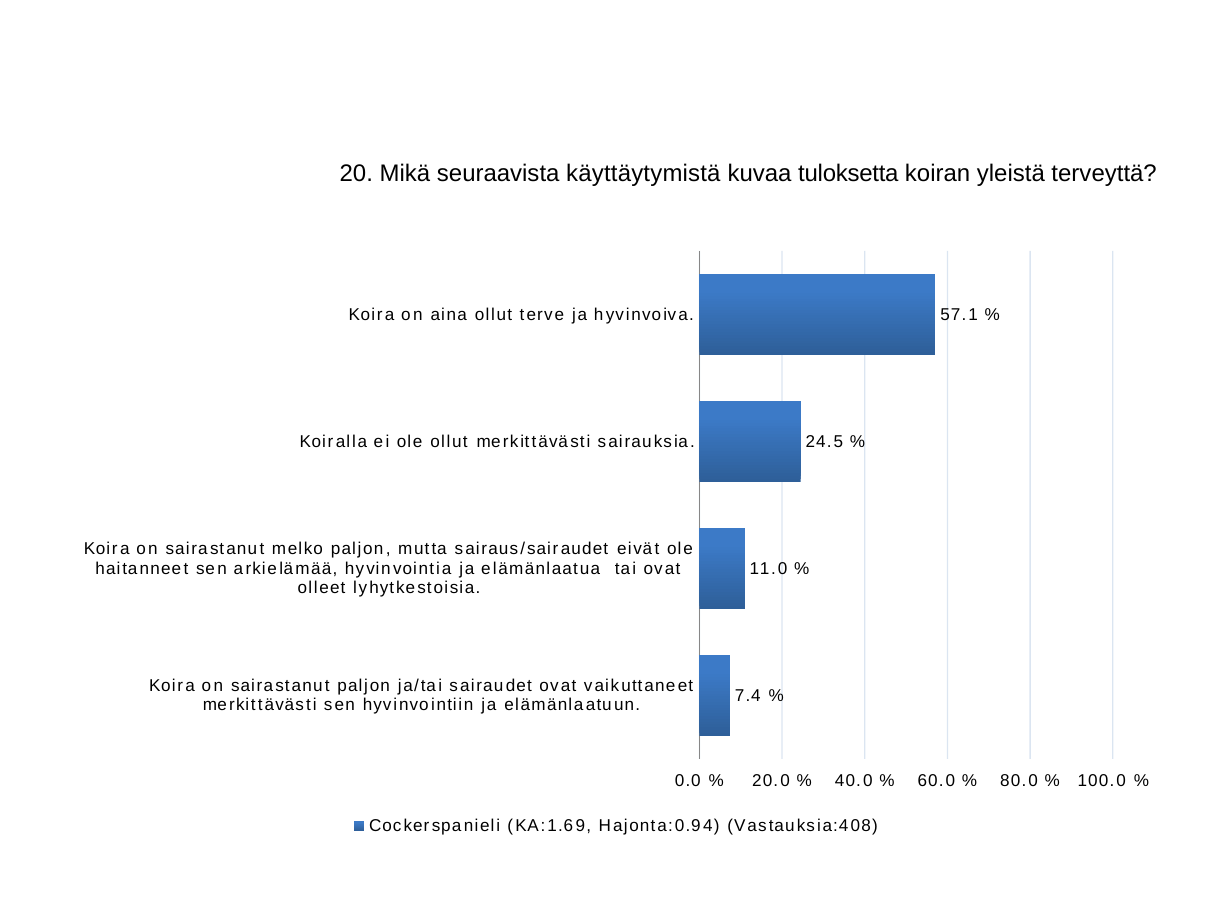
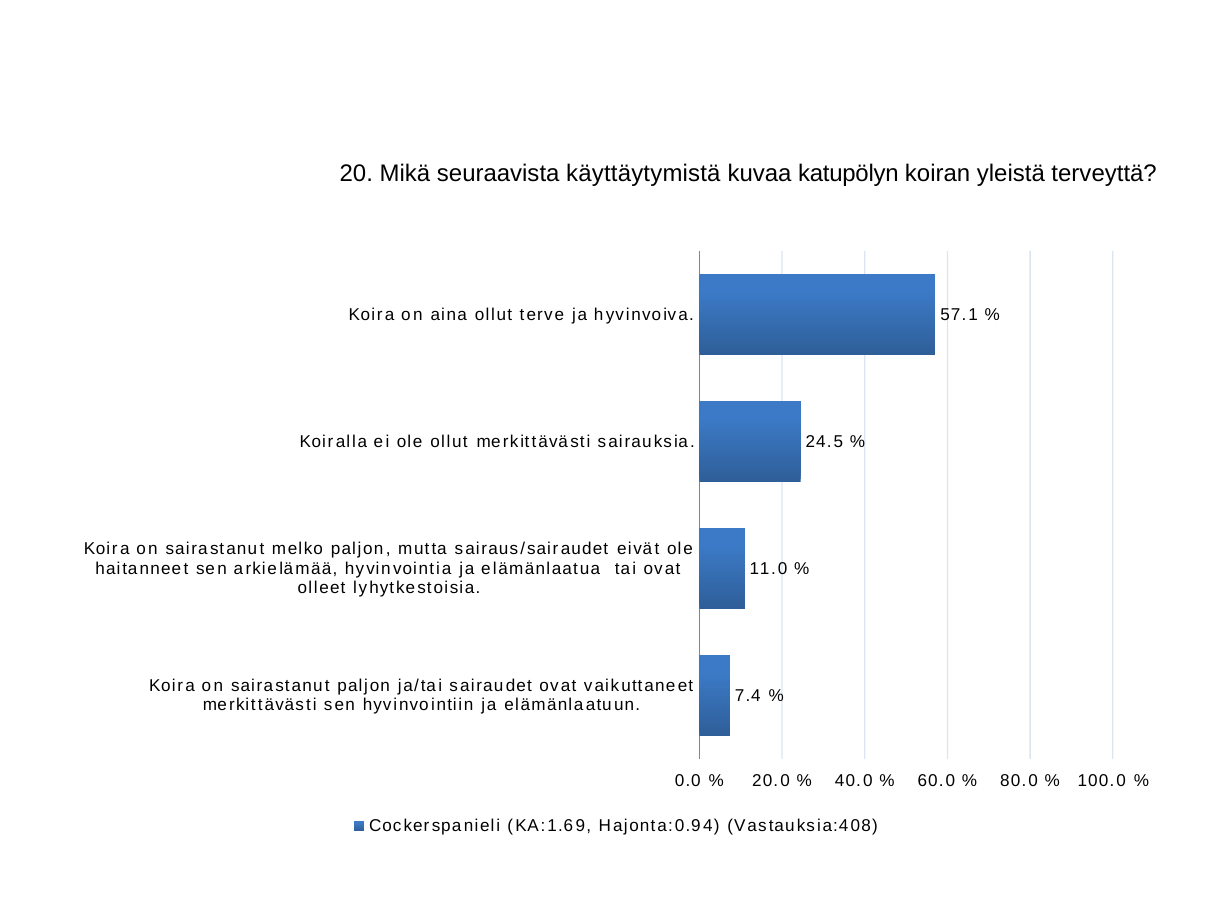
tuloksetta: tuloksetta -> katupölyn
